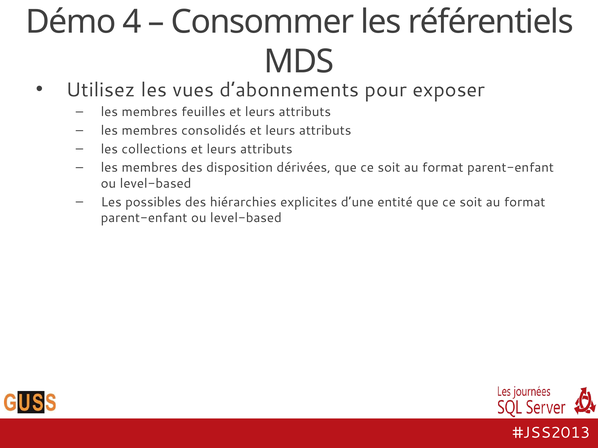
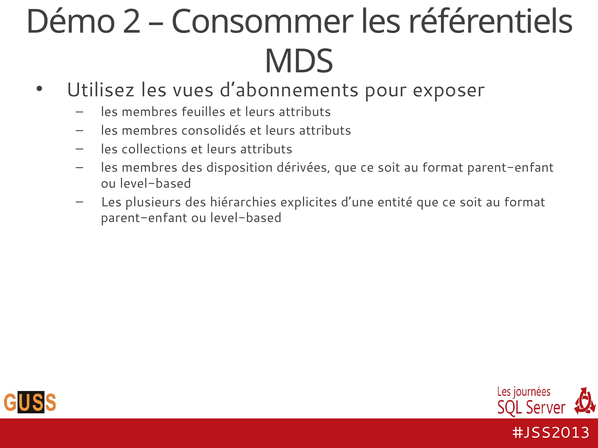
4: 4 -> 2
possibles: possibles -> plusieurs
